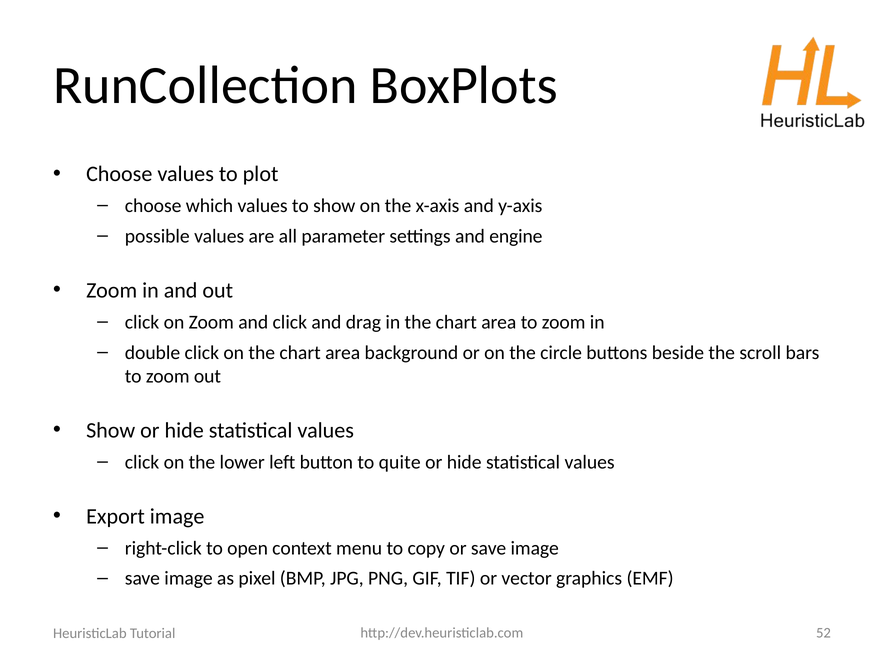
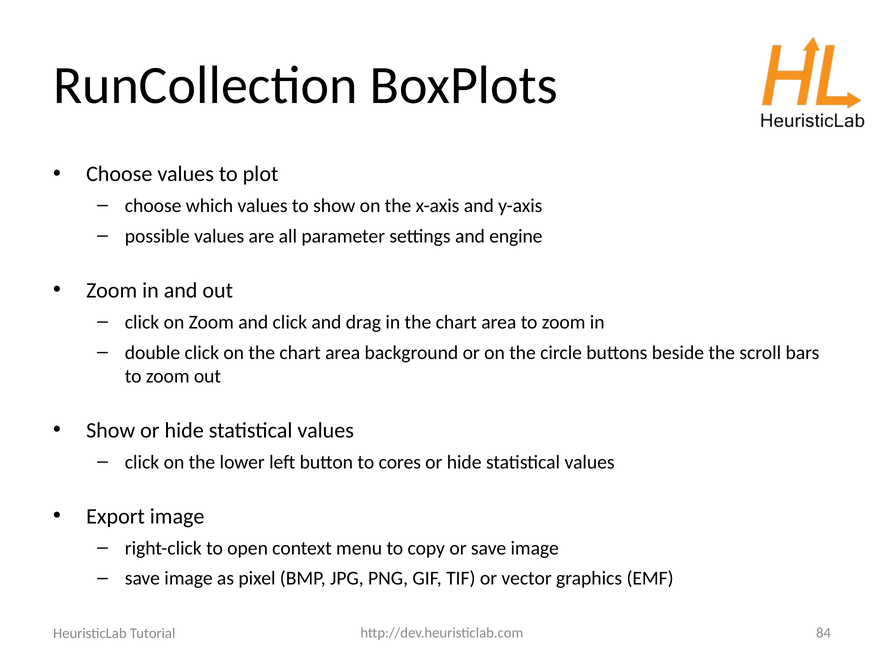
quite: quite -> cores
52: 52 -> 84
